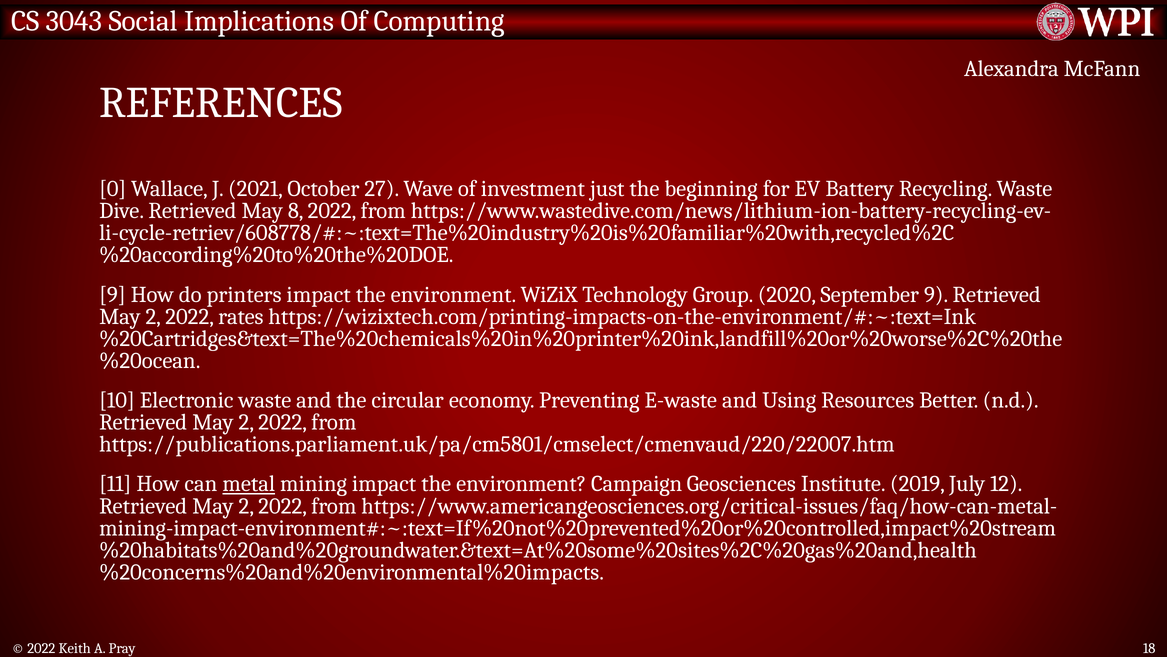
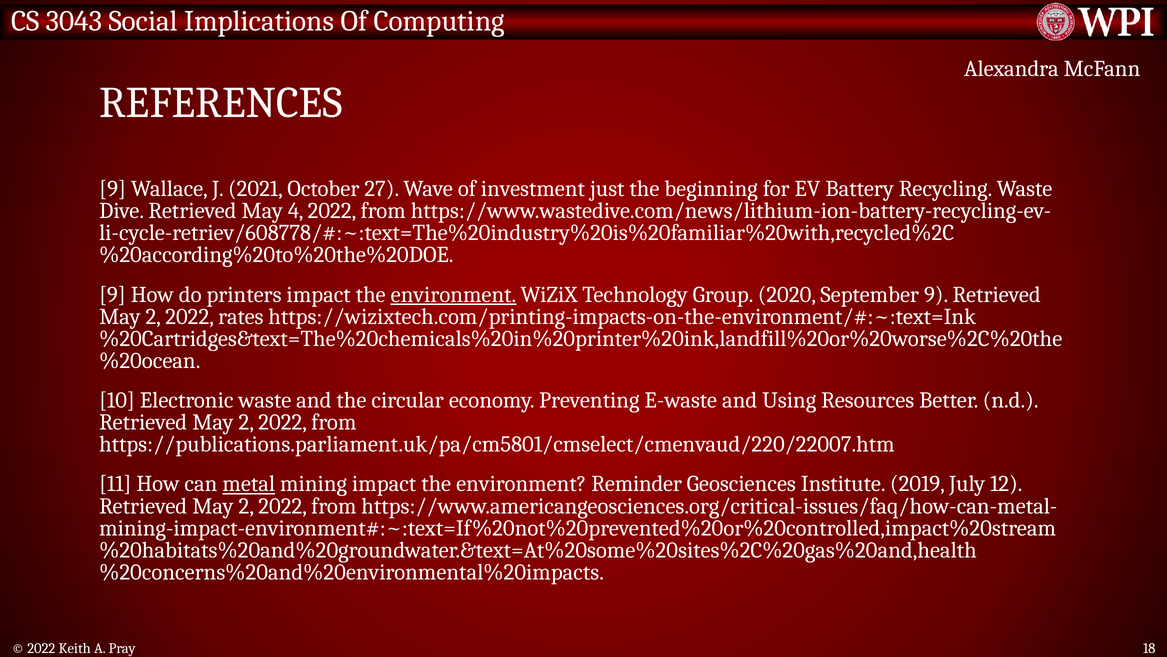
0 at (113, 189): 0 -> 9
8: 8 -> 4
environment at (454, 294) underline: none -> present
Campaign: Campaign -> Reminder
